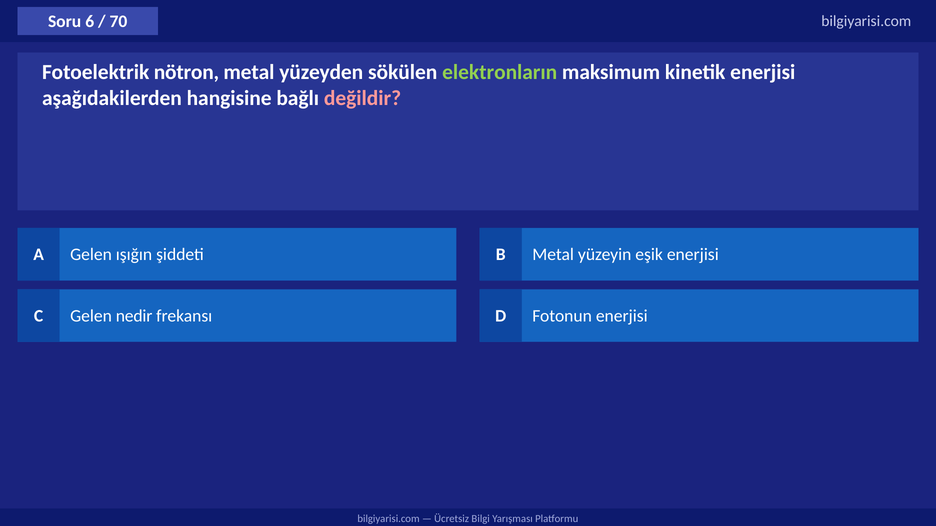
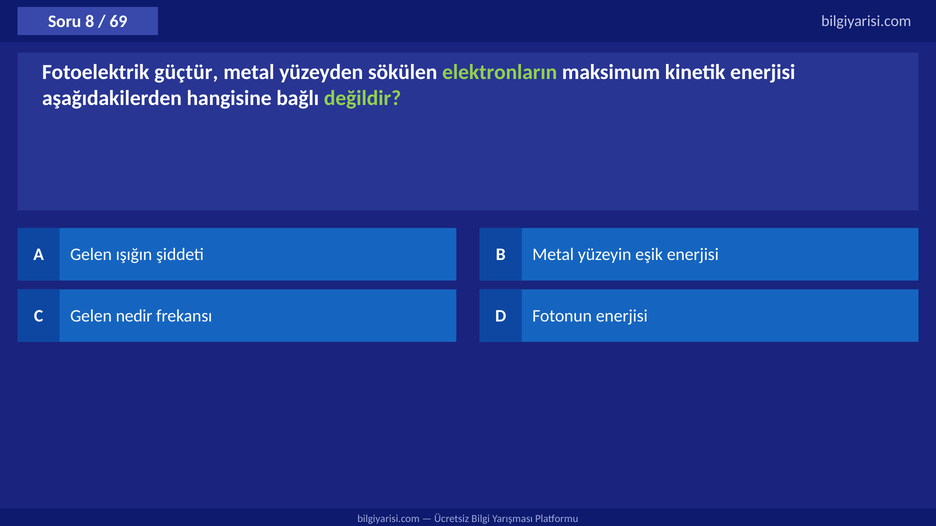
6: 6 -> 8
70: 70 -> 69
nötron: nötron -> güçtür
değildir colour: pink -> light green
